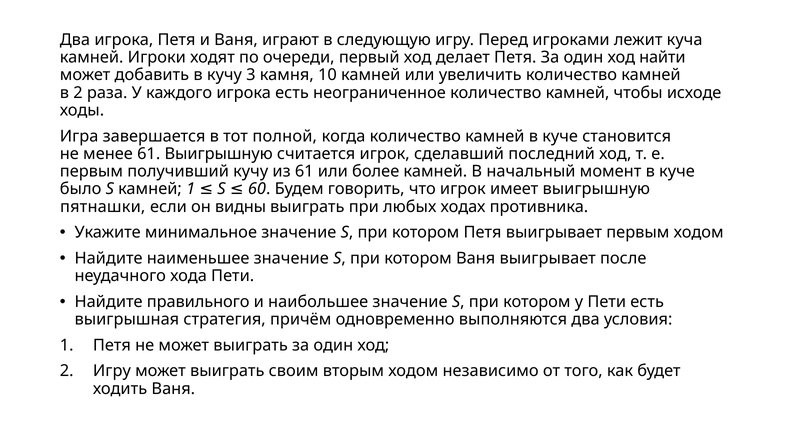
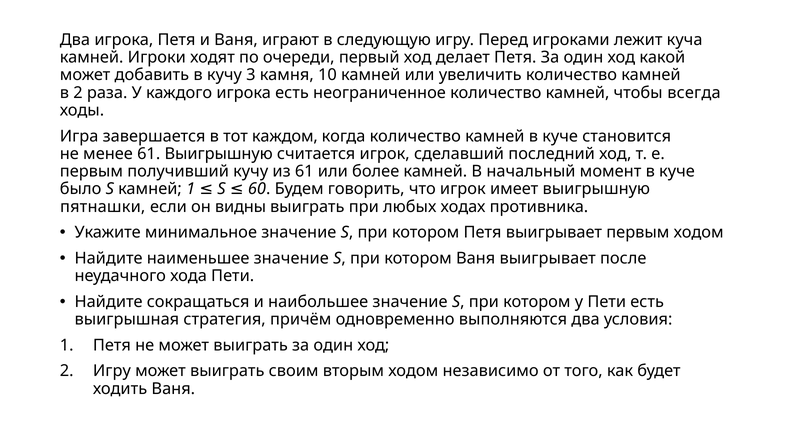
найти: найти -> какой
исходе: исходе -> всегда
полной: полной -> каждом
правильного: правильного -> сокращаться
